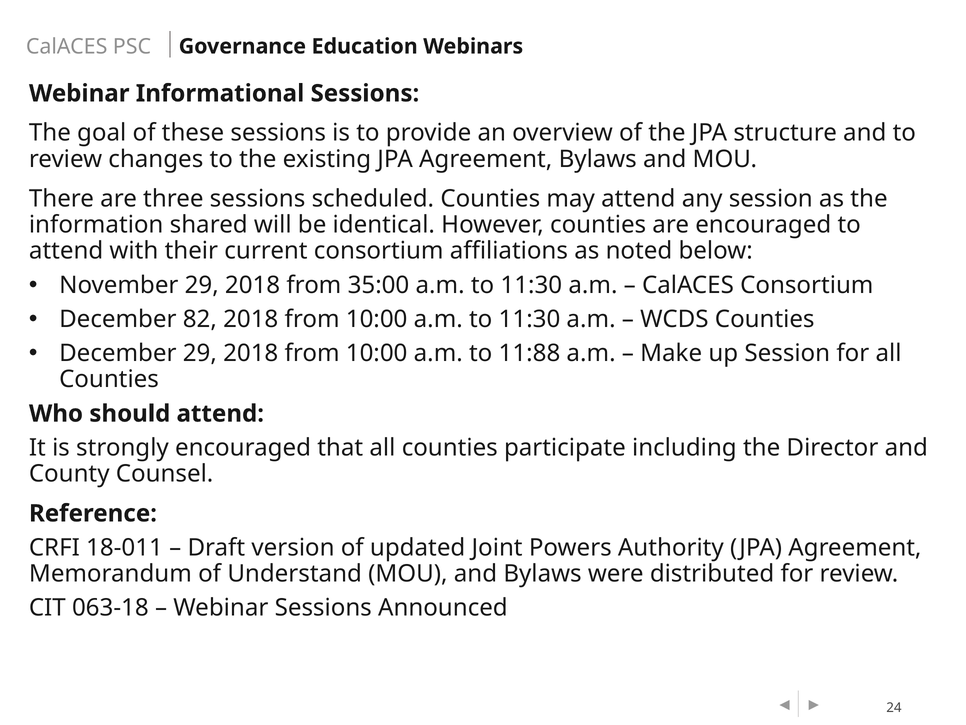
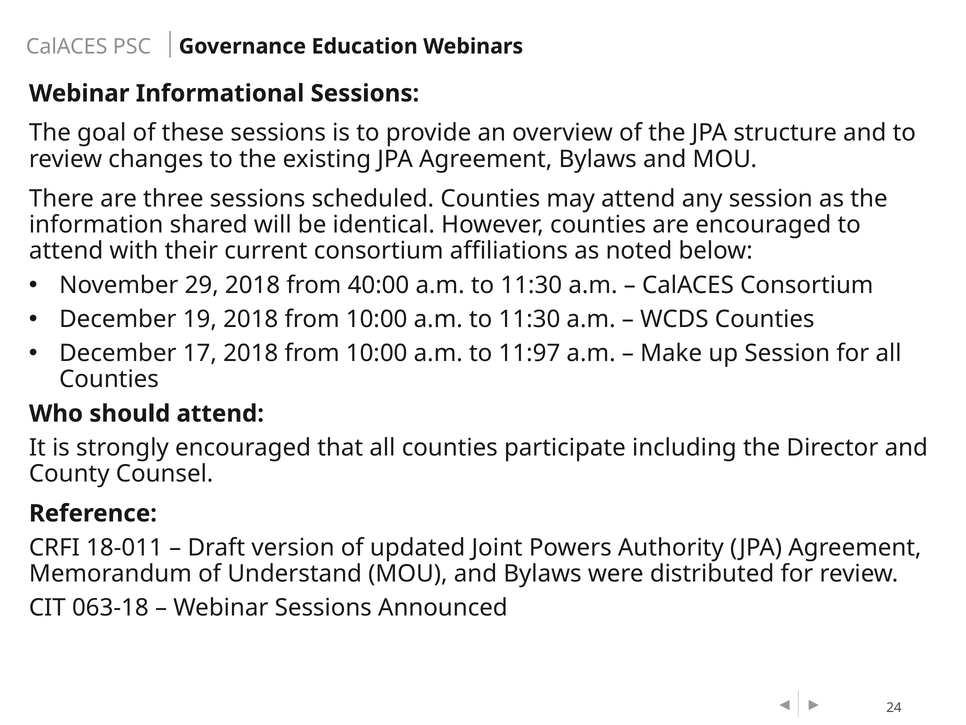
35:00: 35:00 -> 40:00
82: 82 -> 19
December 29: 29 -> 17
11:88: 11:88 -> 11:97
